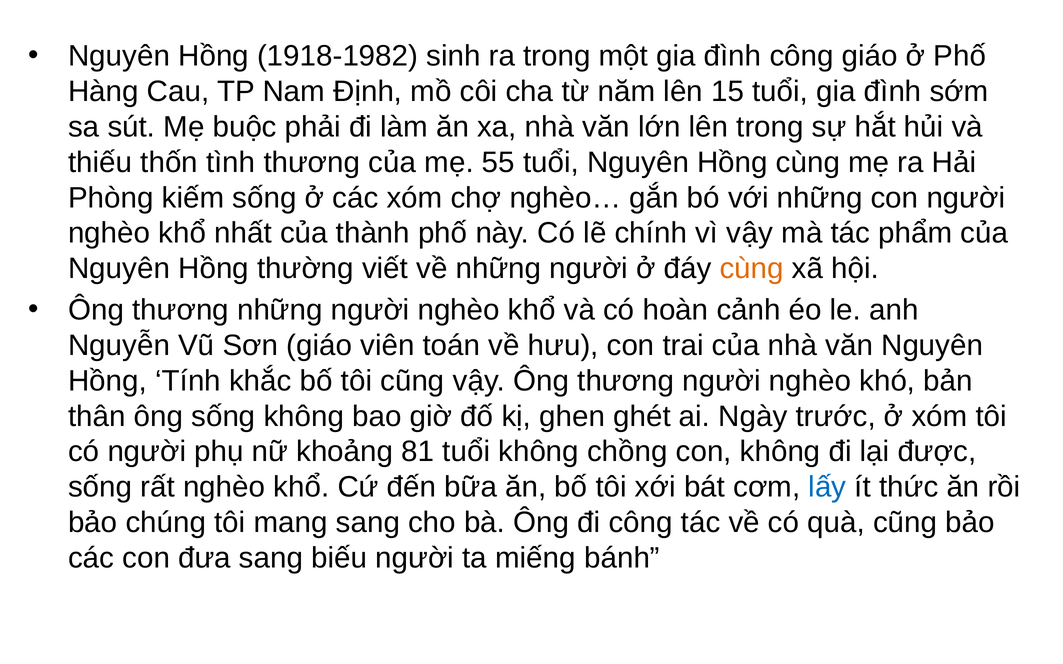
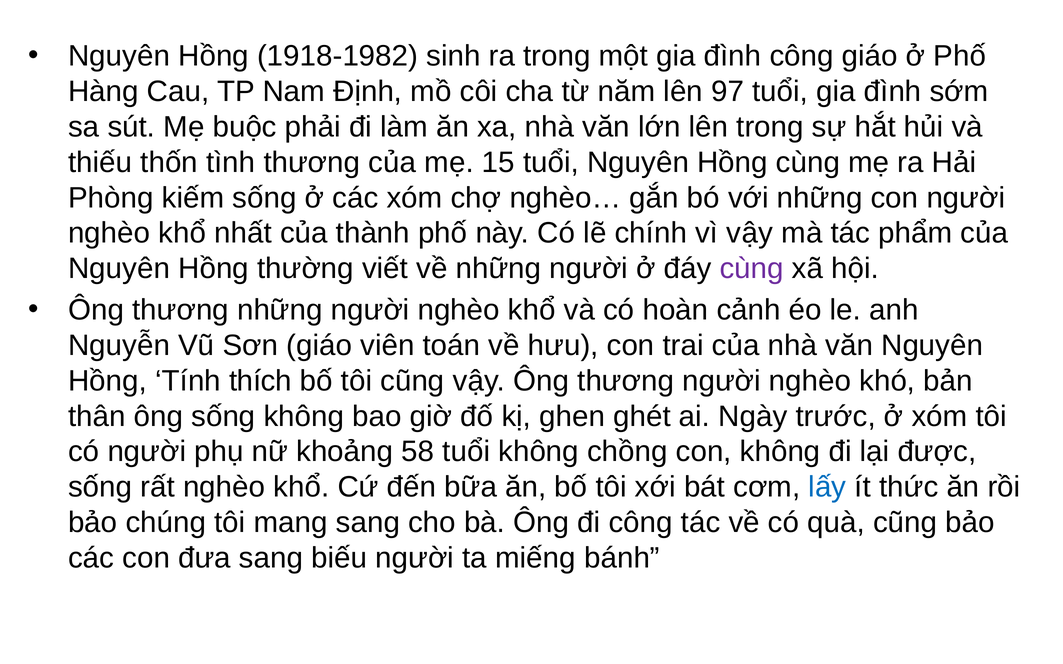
15: 15 -> 97
55: 55 -> 15
cùng at (752, 269) colour: orange -> purple
khắc: khắc -> thích
81: 81 -> 58
